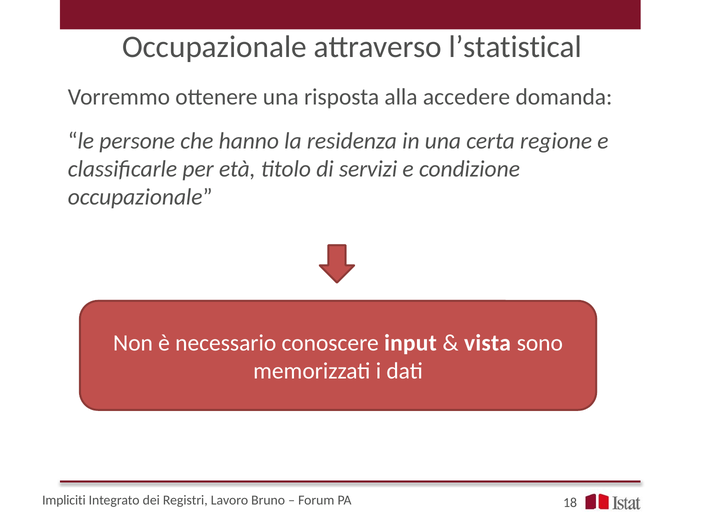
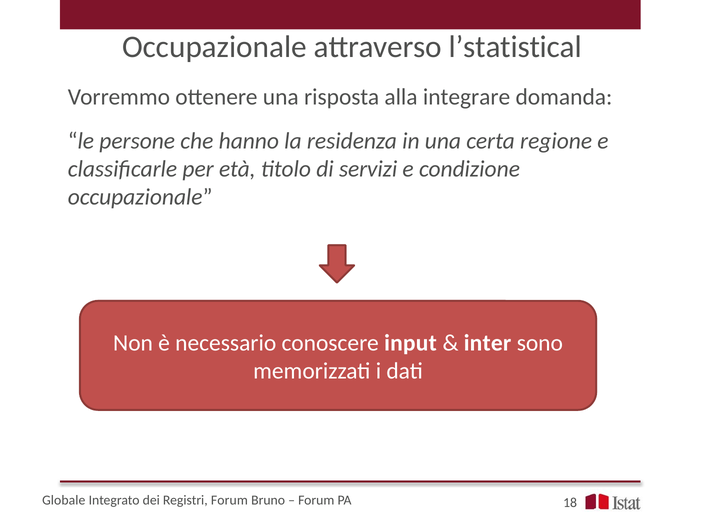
accedere: accedere -> integrare
vista: vista -> inter
Impliciti: Impliciti -> Globale
Registri Lavoro: Lavoro -> Forum
